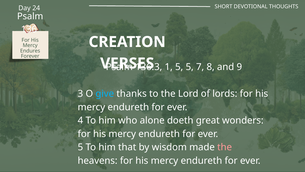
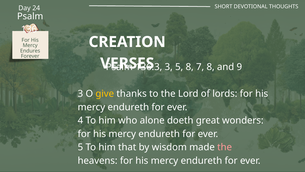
1 at (169, 67): 1 -> 3
5 5: 5 -> 8
give colour: light blue -> yellow
